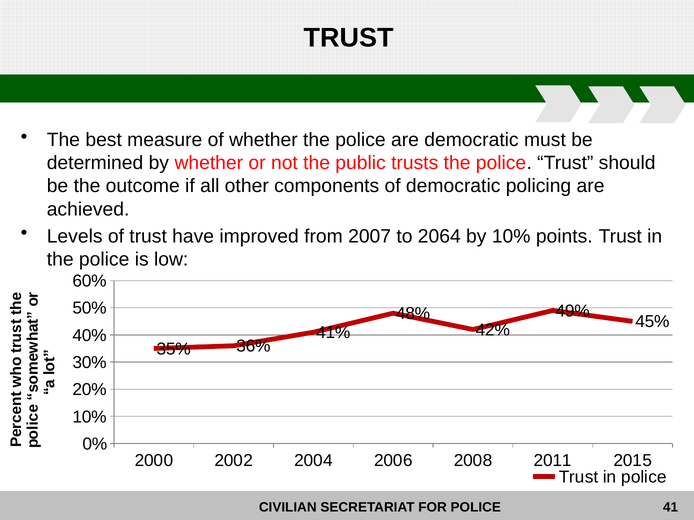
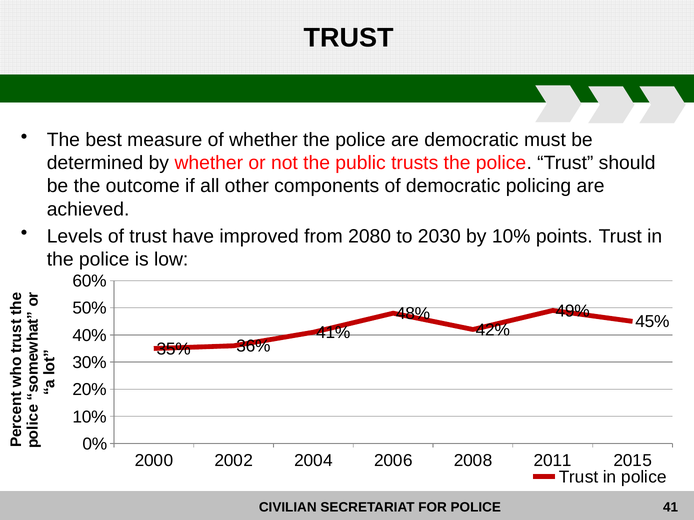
2007: 2007 -> 2080
2064: 2064 -> 2030
